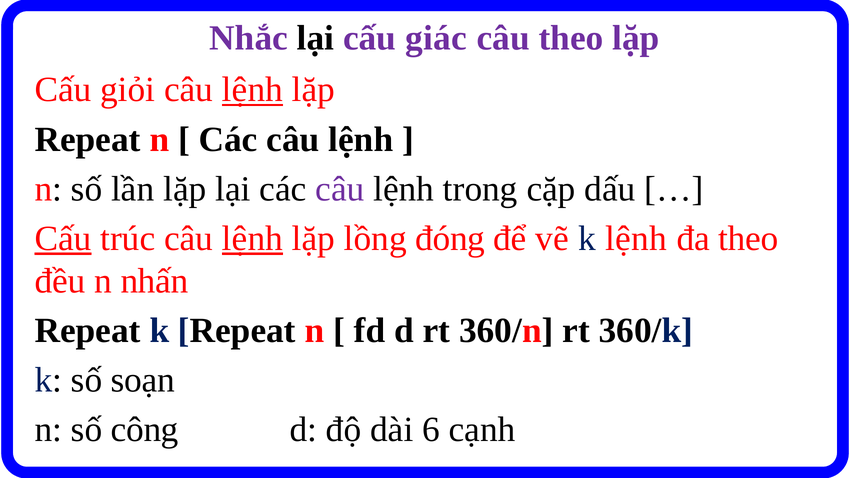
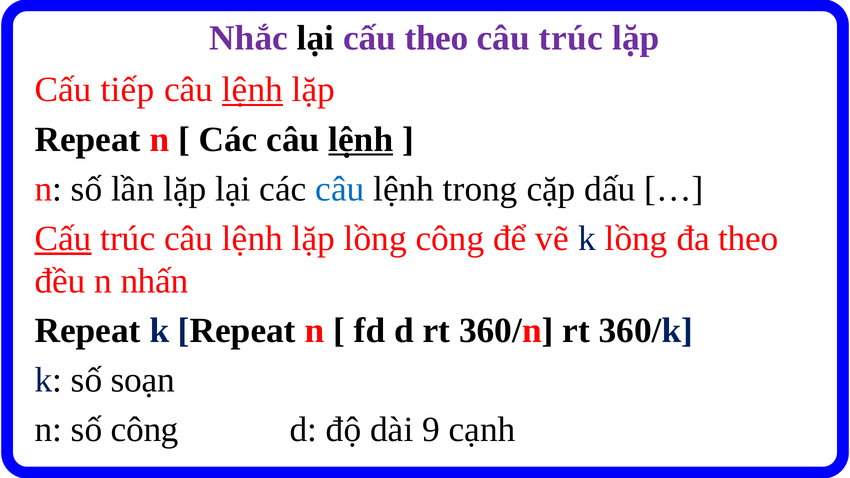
cấu giác: giác -> theo
câu theo: theo -> trúc
giỏi: giỏi -> tiếp
lệnh at (361, 139) underline: none -> present
câu at (340, 189) colour: purple -> blue
lệnh at (252, 239) underline: present -> none
lồng đóng: đóng -> công
k lệnh: lệnh -> lồng
6: 6 -> 9
